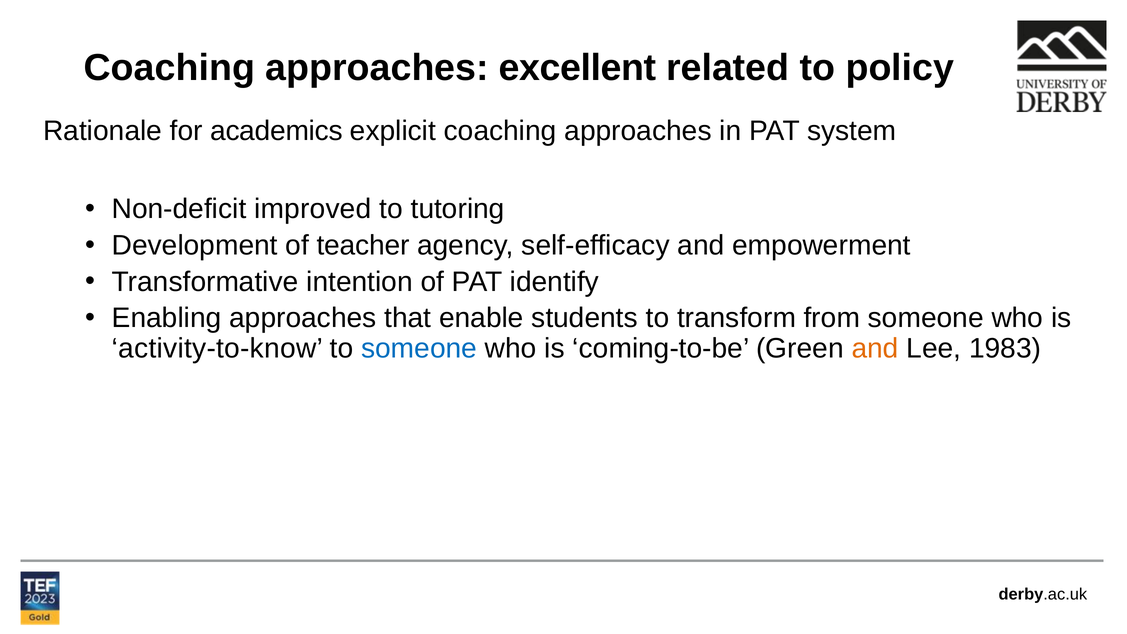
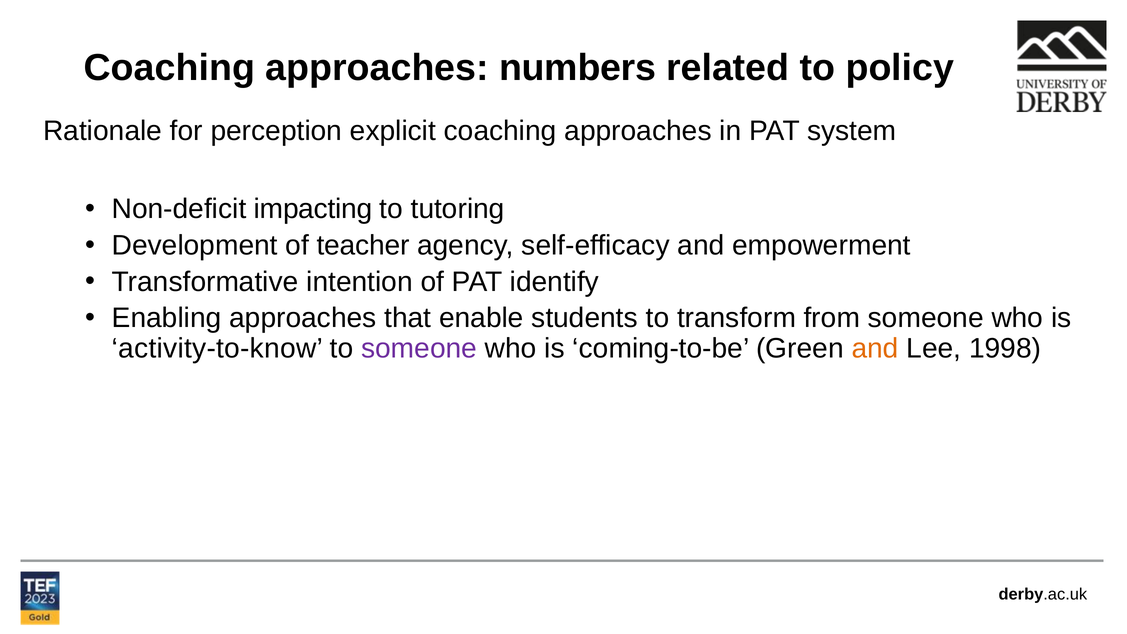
excellent: excellent -> numbers
academics: academics -> perception
improved: improved -> impacting
someone at (419, 348) colour: blue -> purple
1983: 1983 -> 1998
